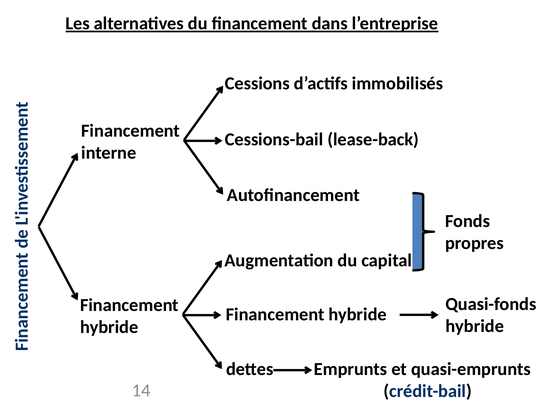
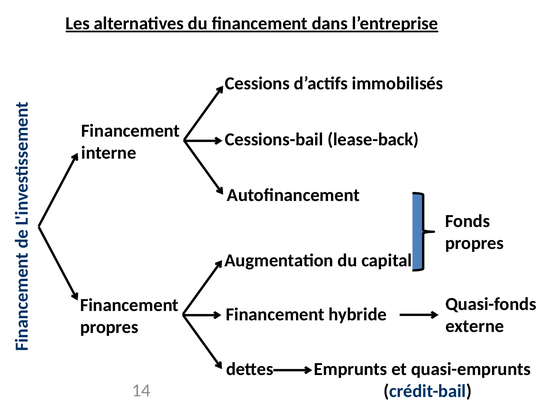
hybride at (475, 326): hybride -> externe
hybride at (109, 327): hybride -> propres
